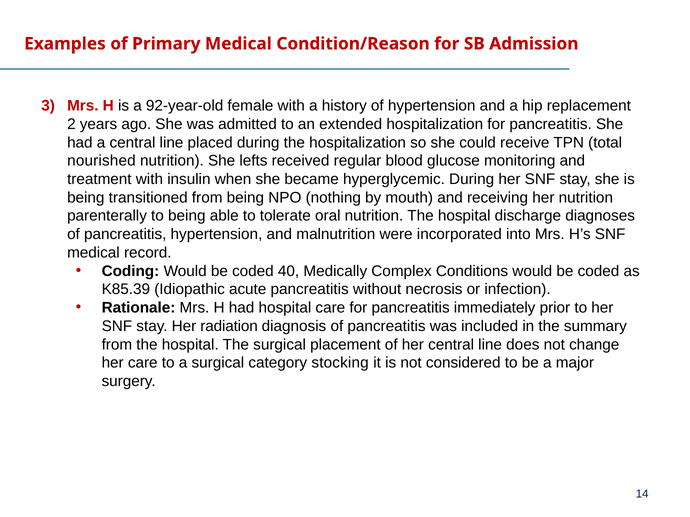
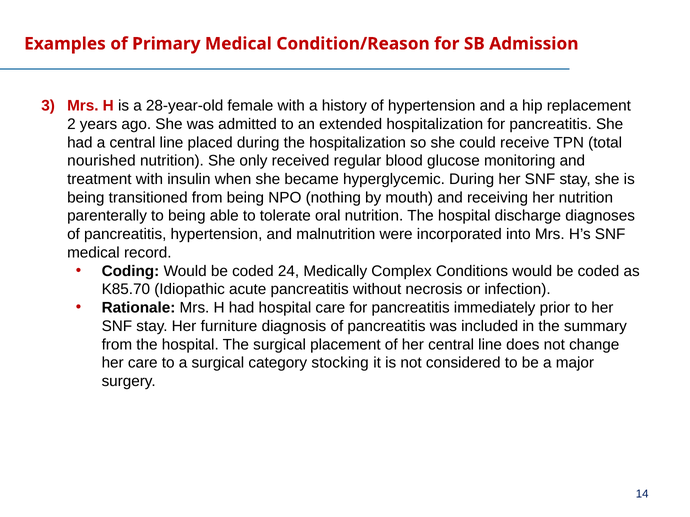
92-year-old: 92-year-old -> 28-year-old
lefts: lefts -> only
40: 40 -> 24
K85.39: K85.39 -> K85.70
radiation: radiation -> furniture
